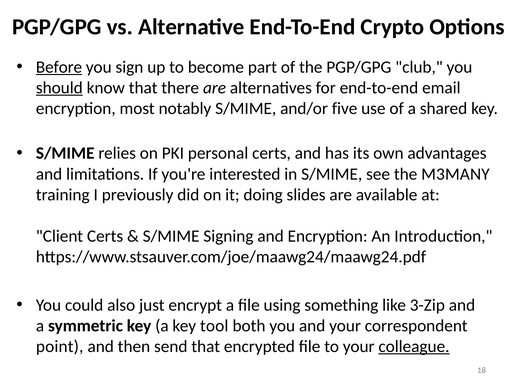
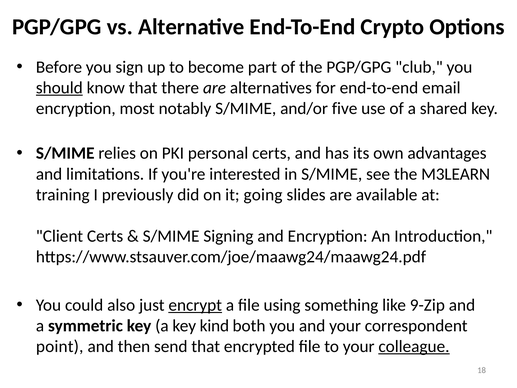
Before underline: present -> none
M3MANY: M3MANY -> M3LEARN
doing: doing -> going
encrypt underline: none -> present
3-Zip: 3-Zip -> 9-Zip
tool: tool -> kind
